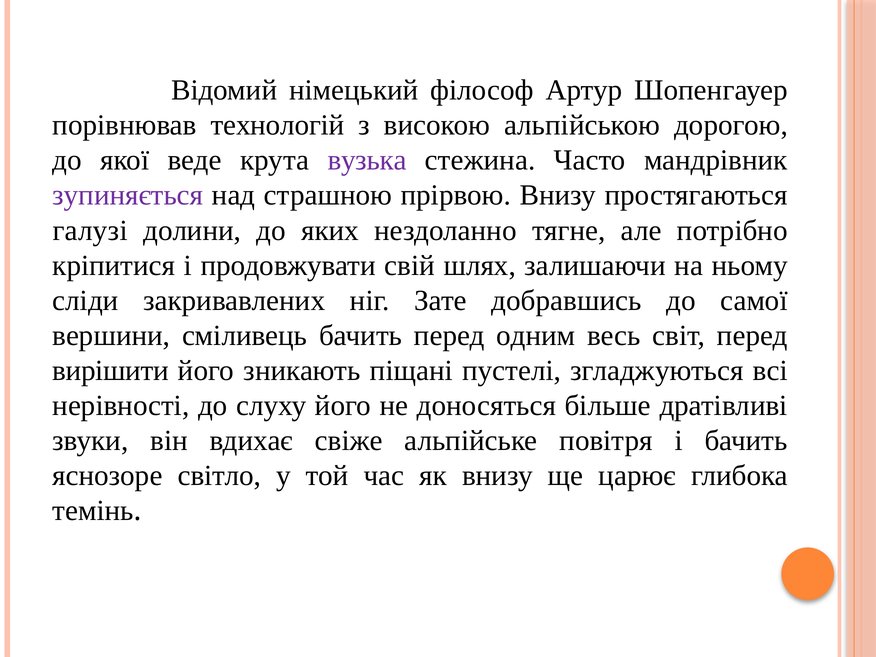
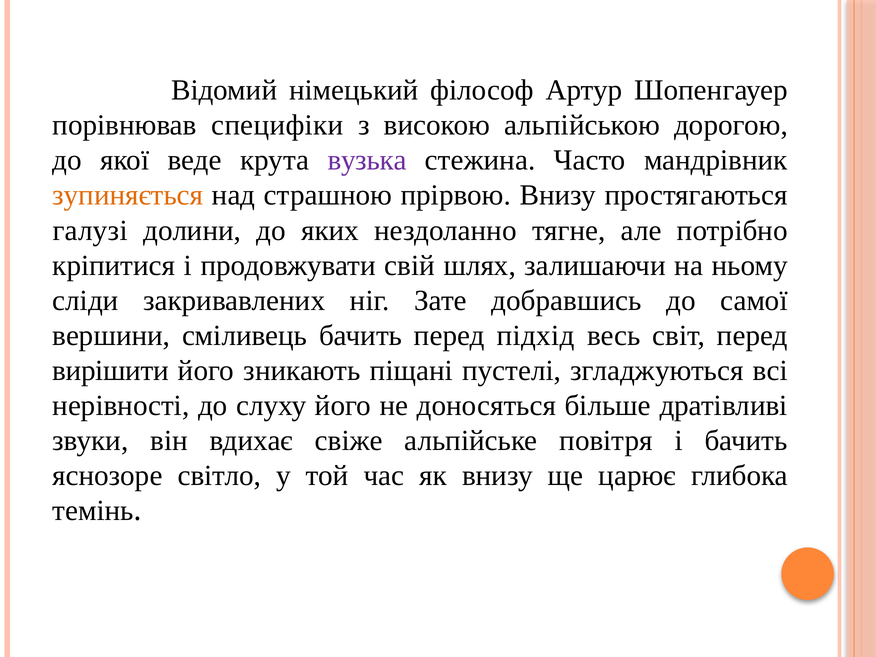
технологій: технологій -> специфіки
зупиняється colour: purple -> orange
одним: одним -> підхід
